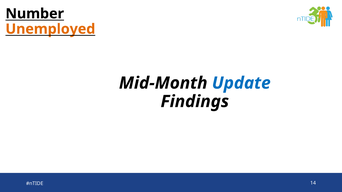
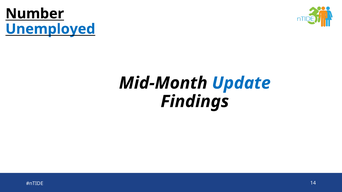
Unemployed colour: orange -> blue
